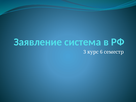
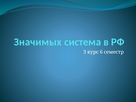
Заявление: Заявление -> Значимых
